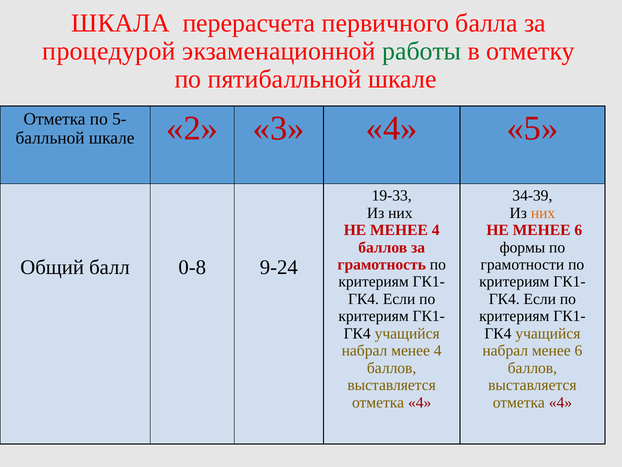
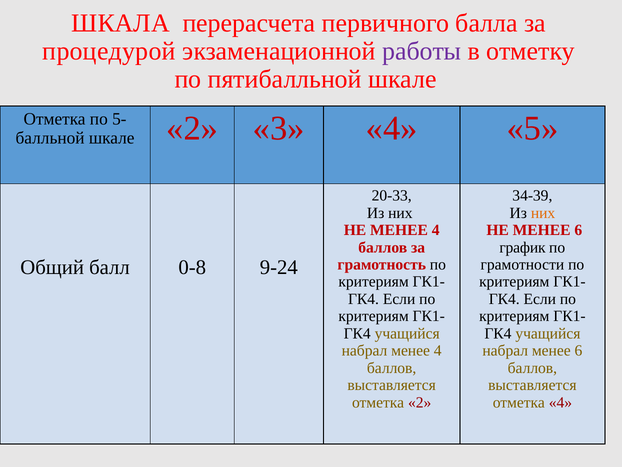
работы colour: green -> purple
19-33: 19-33 -> 20-33
формы: формы -> график
4 at (420, 402): 4 -> 2
